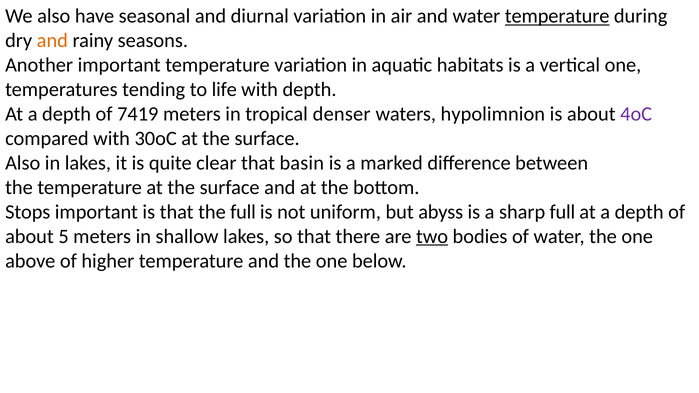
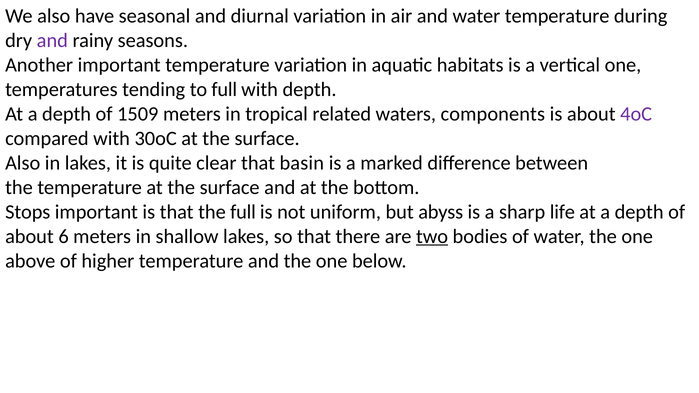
temperature at (557, 16) underline: present -> none
and at (52, 41) colour: orange -> purple
to life: life -> full
7419: 7419 -> 1509
denser: denser -> related
hypolimnion: hypolimnion -> components
sharp full: full -> life
5: 5 -> 6
